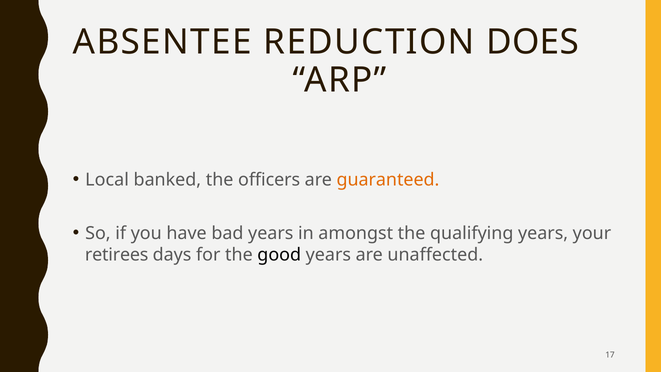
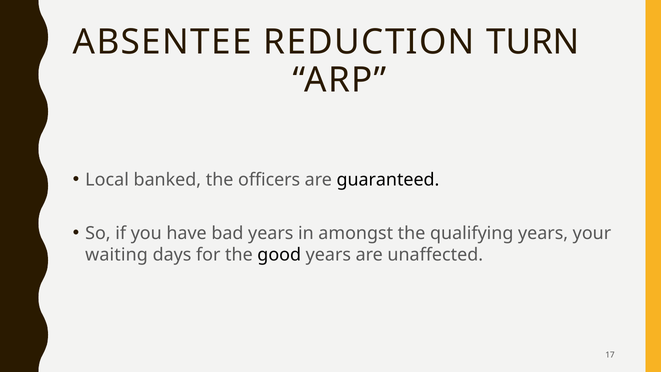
DOES: DOES -> TURN
guaranteed colour: orange -> black
retirees: retirees -> waiting
